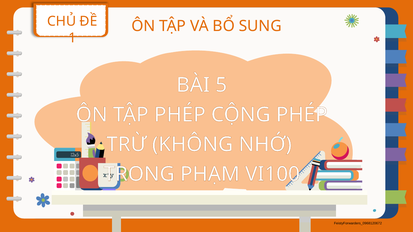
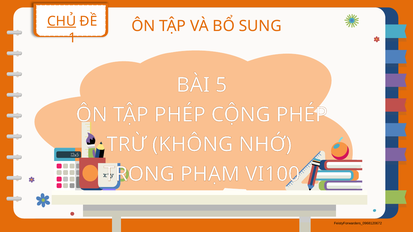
CHỦ underline: none -> present
